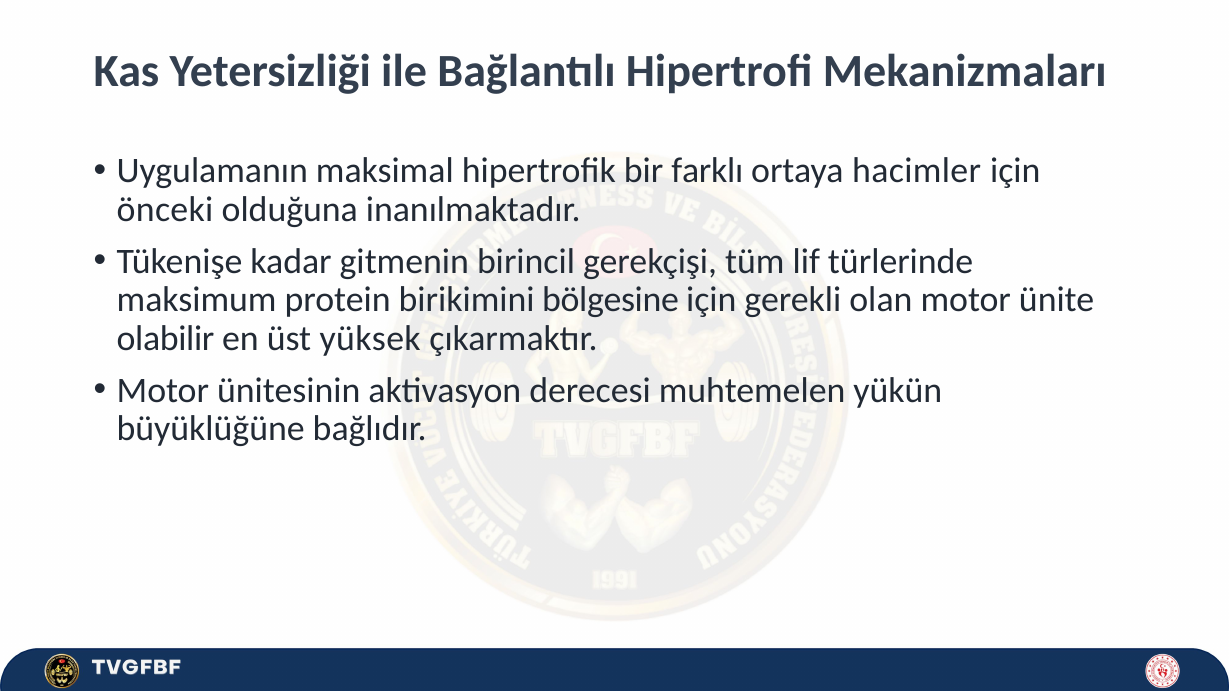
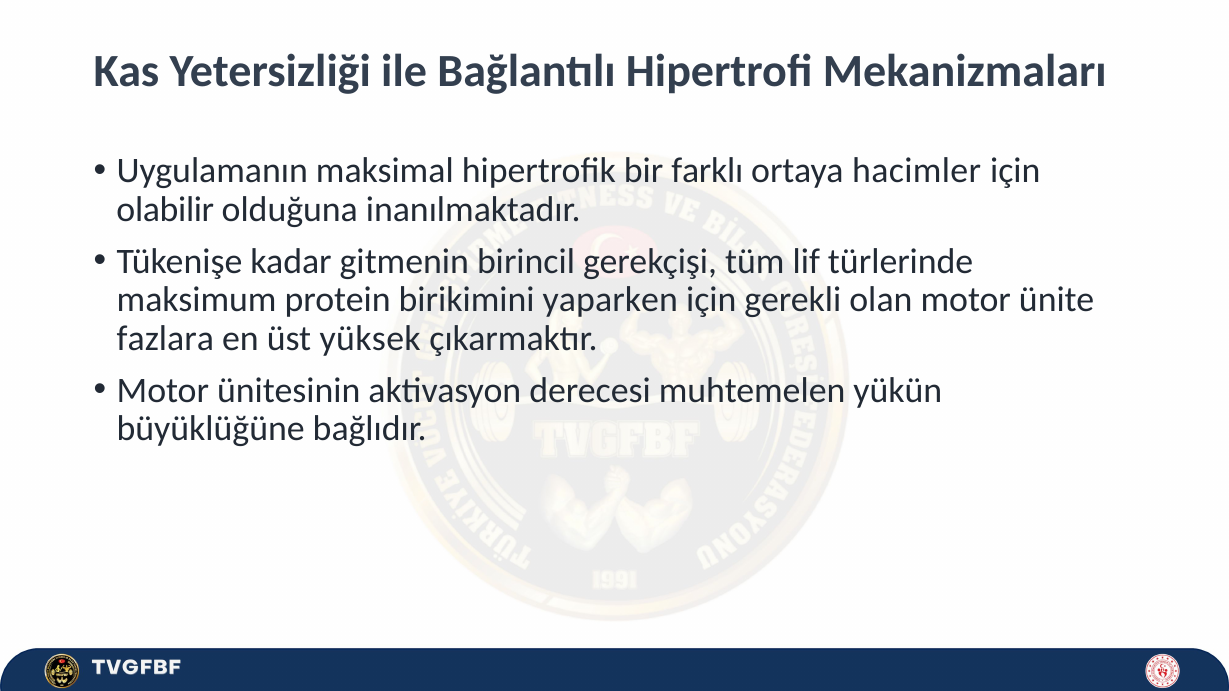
önceki: önceki -> olabilir
bölgesine: bölgesine -> yaparken
olabilir: olabilir -> fazlara
